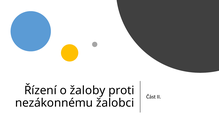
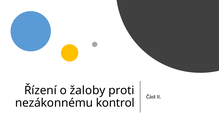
žalobci: žalobci -> kontrol
